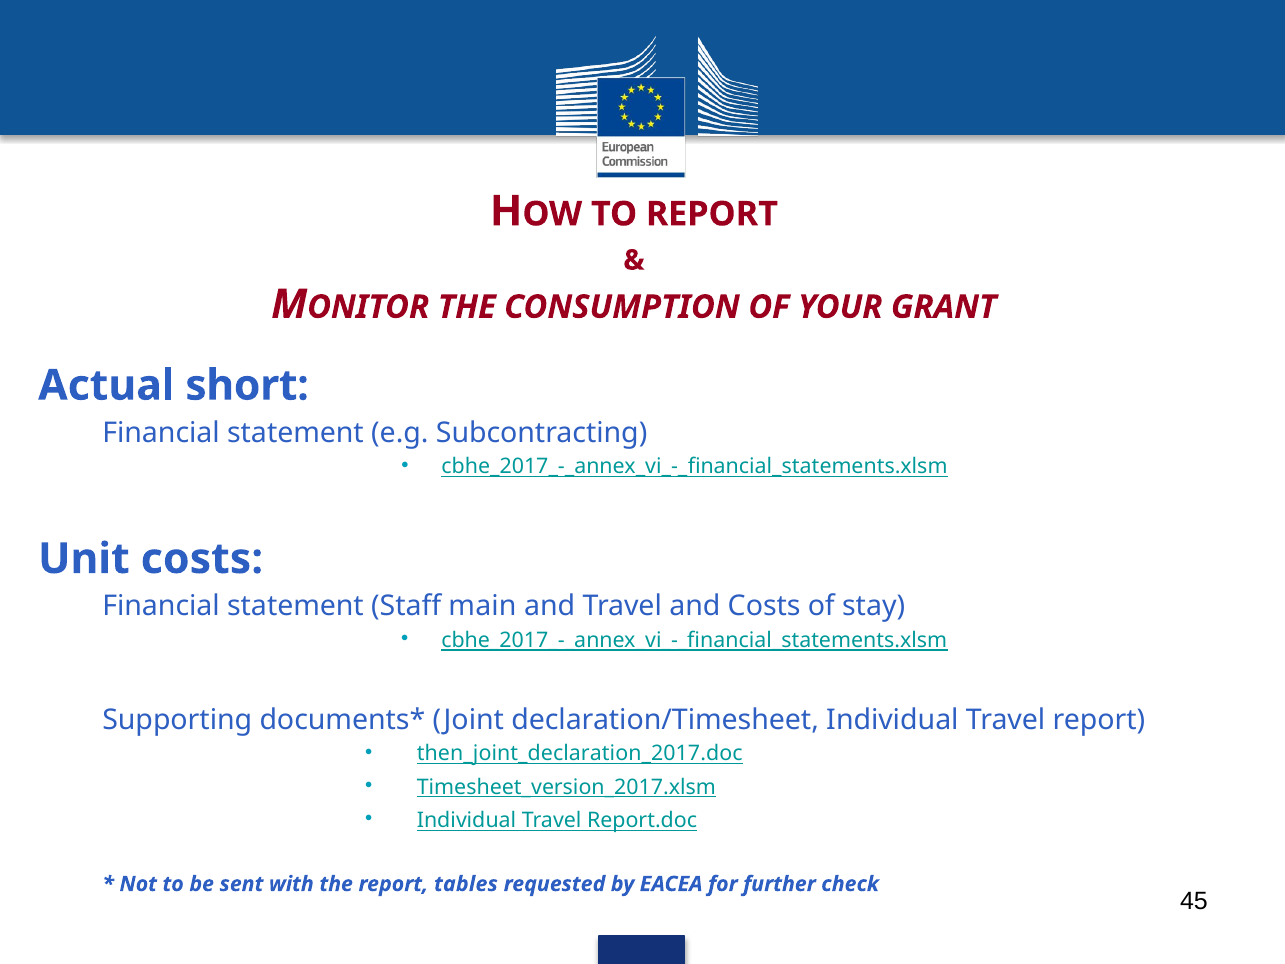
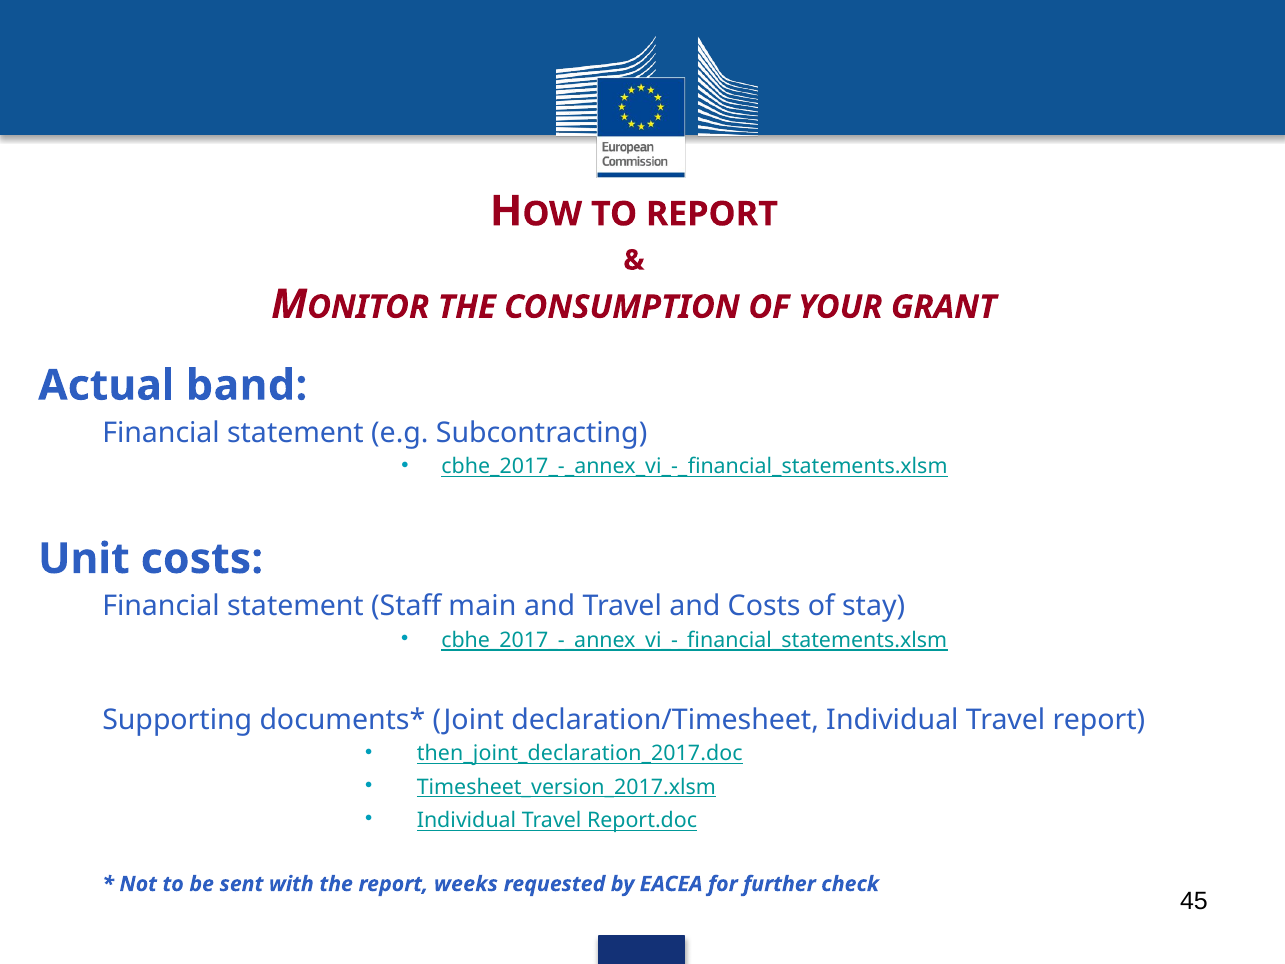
short: short -> band
tables: tables -> weeks
